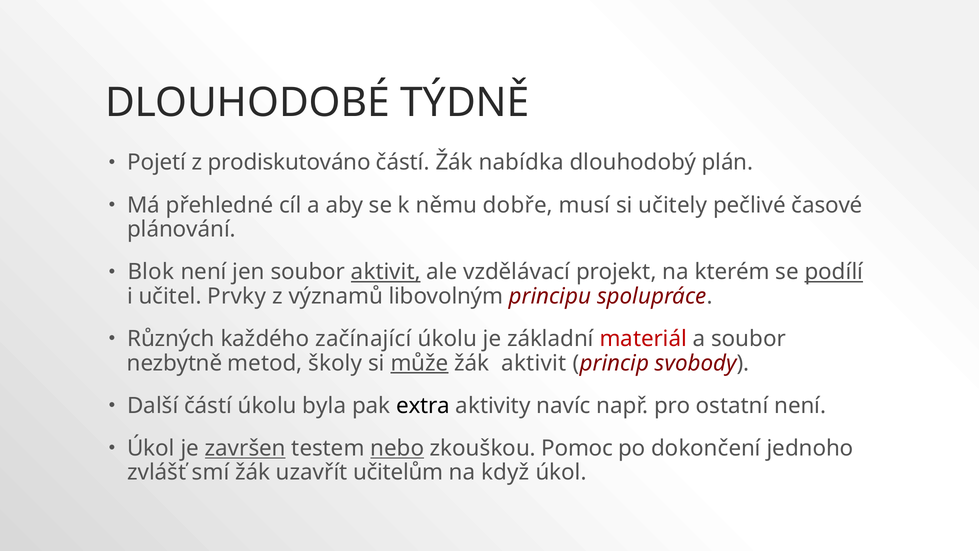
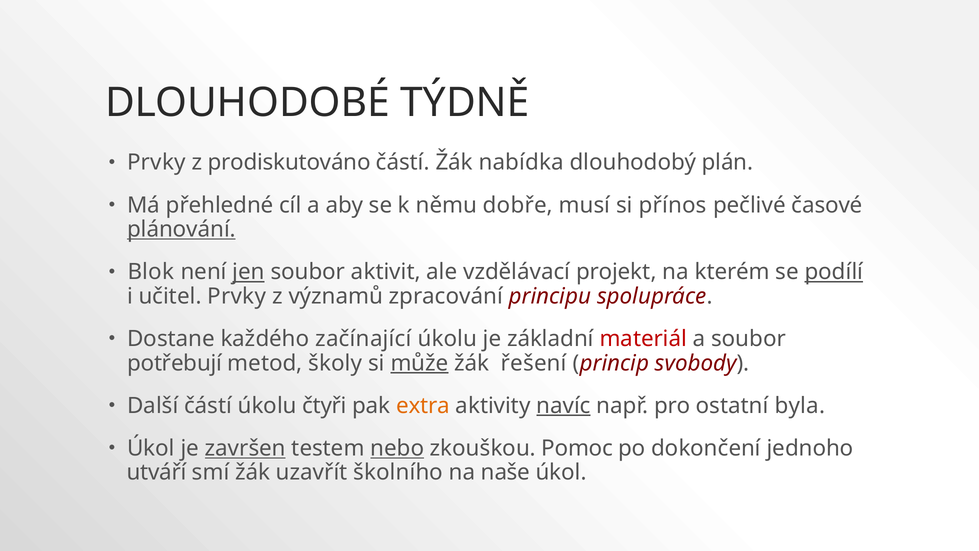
Pojetí at (157, 163): Pojetí -> Prvky
učitely: učitely -> přínos
plánování underline: none -> present
jen underline: none -> present
aktivit at (386, 272) underline: present -> none
libovolným: libovolným -> zpracování
Různých: Různých -> Dostane
nezbytně: nezbytně -> potřebují
žák aktivit: aktivit -> řešení
byla: byla -> čtyři
extra colour: black -> orange
navíc underline: none -> present
ostatní není: není -> byla
zvlášť: zvlášť -> utváří
učitelům: učitelům -> školního
když: když -> naše
